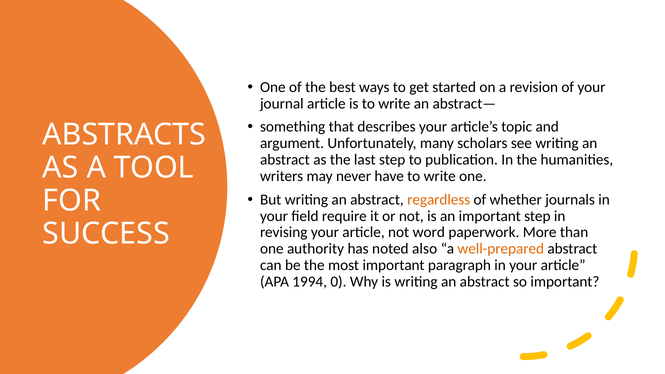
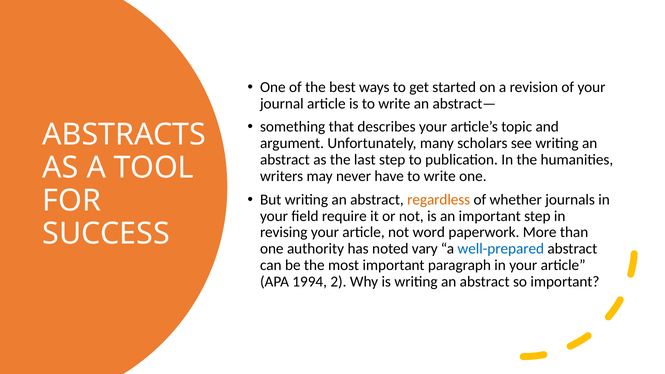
also: also -> vary
well-prepared colour: orange -> blue
0: 0 -> 2
